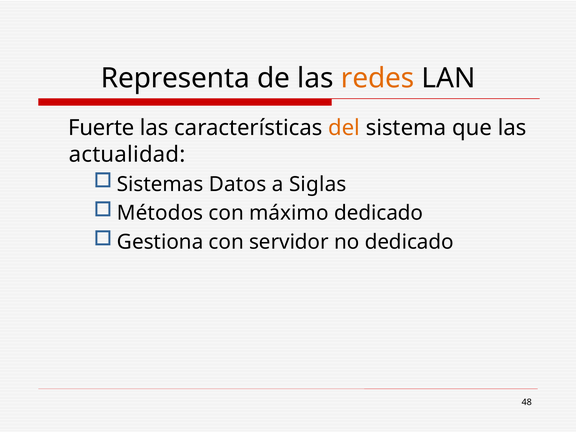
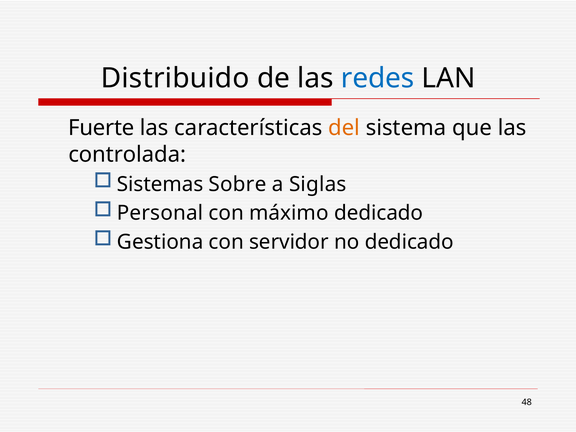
Representa: Representa -> Distribuido
redes colour: orange -> blue
actualidad: actualidad -> controlada
Datos: Datos -> Sobre
Métodos: Métodos -> Personal
